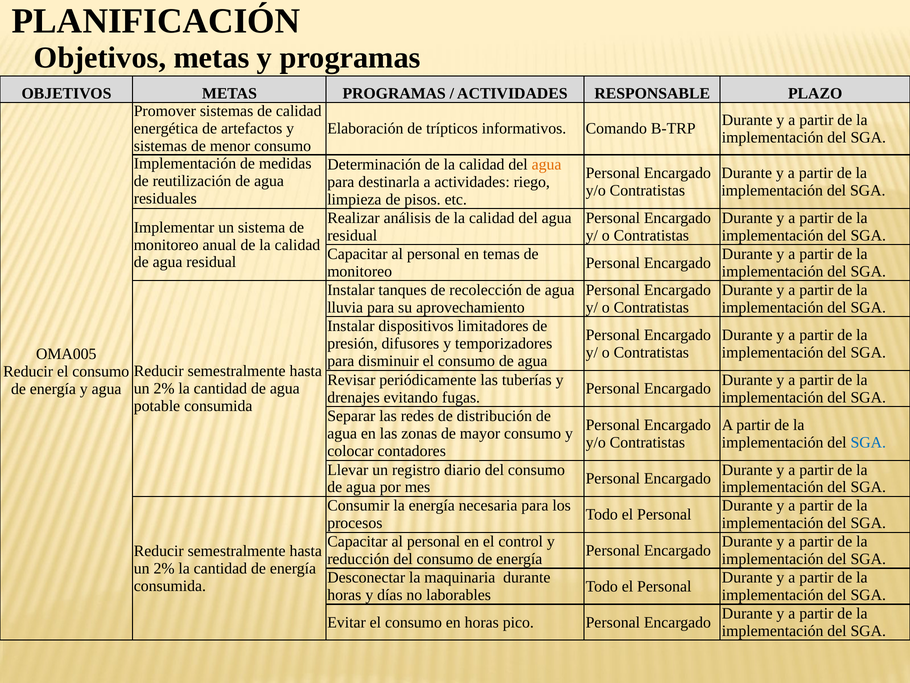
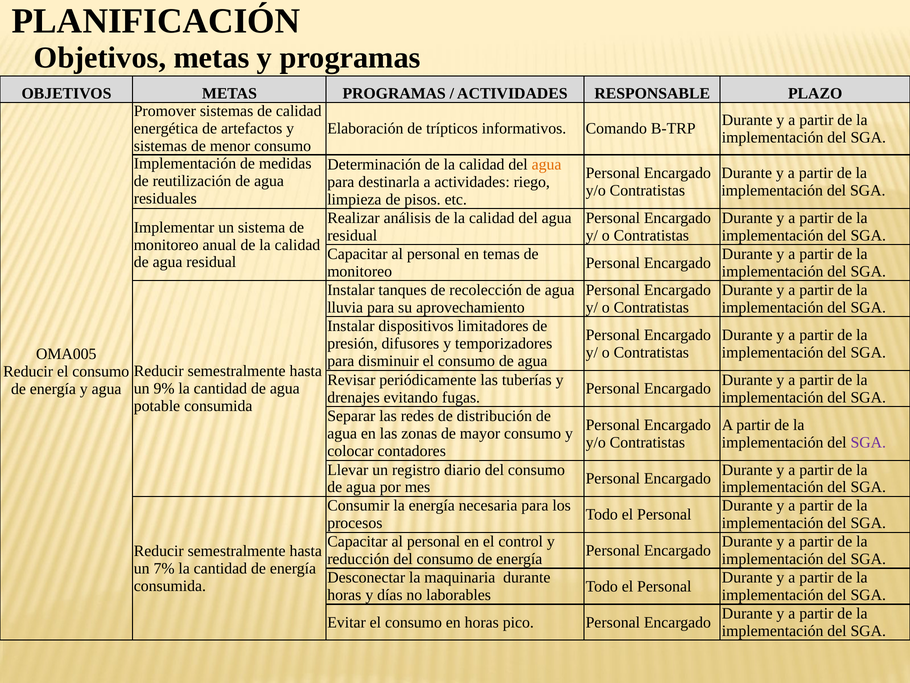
2% at (164, 388): 2% -> 9%
SGA at (868, 442) colour: blue -> purple
2% at (164, 568): 2% -> 7%
